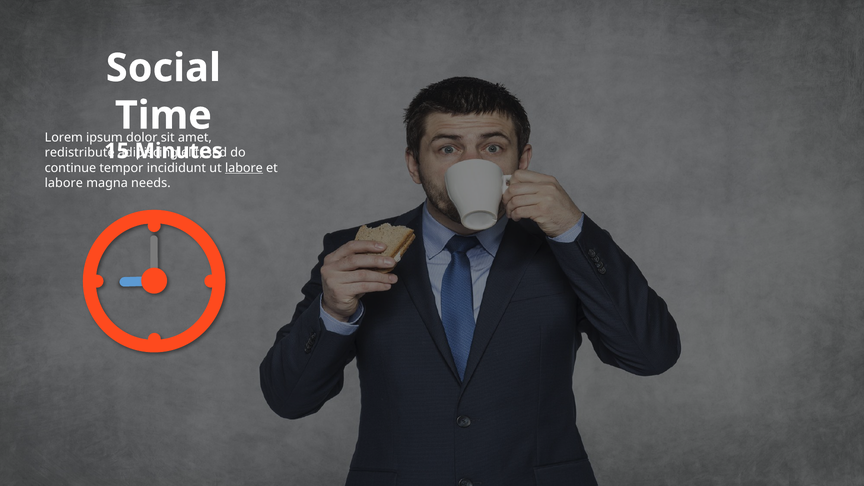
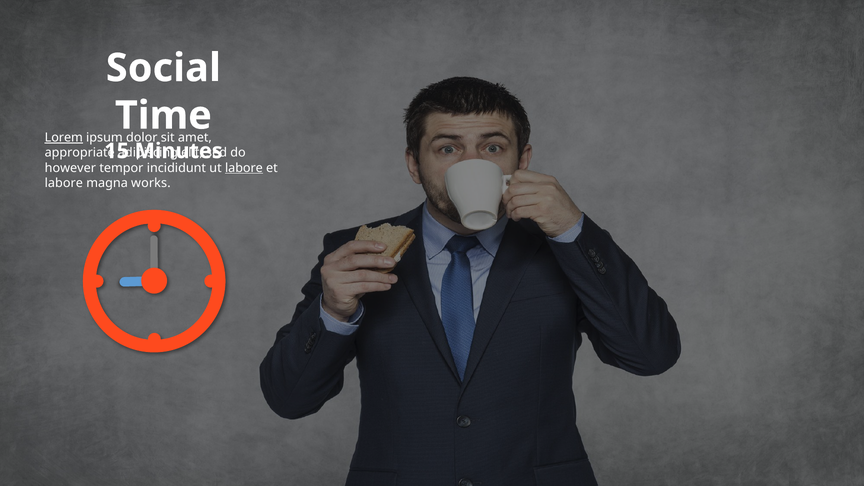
Lorem underline: none -> present
redistribute: redistribute -> appropriate
continue: continue -> however
needs: needs -> works
